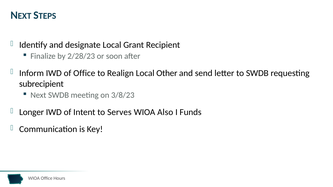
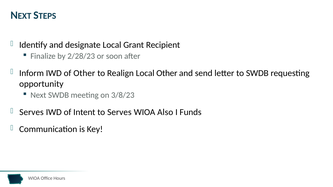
of Office: Office -> Other
subrecipient: subrecipient -> opportunity
Longer at (32, 112): Longer -> Serves
